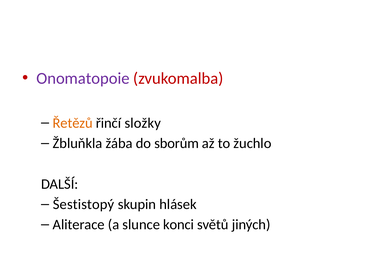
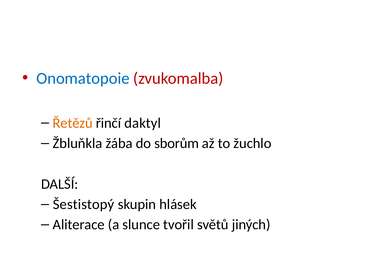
Onomatopoie colour: purple -> blue
složky: složky -> daktyl
konci: konci -> tvořil
